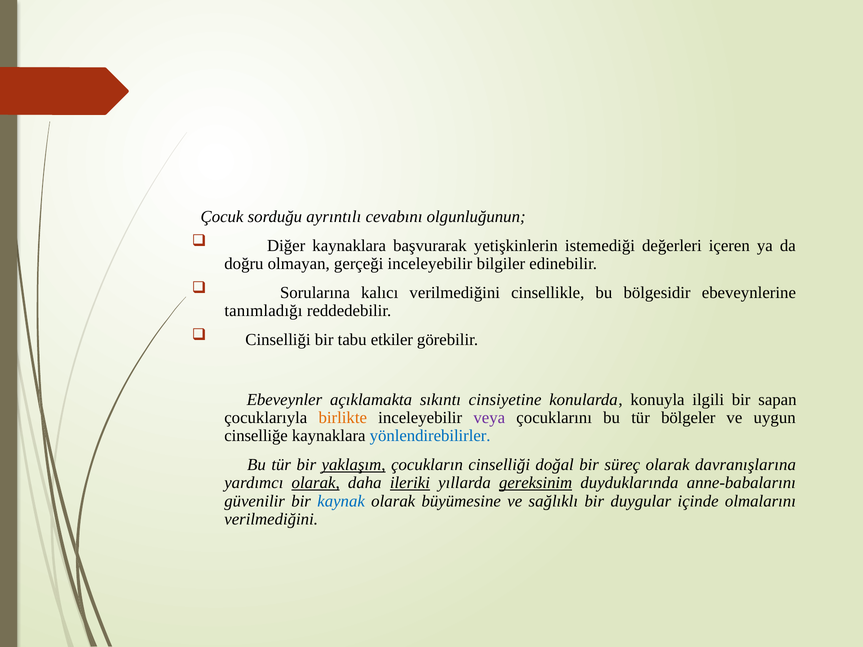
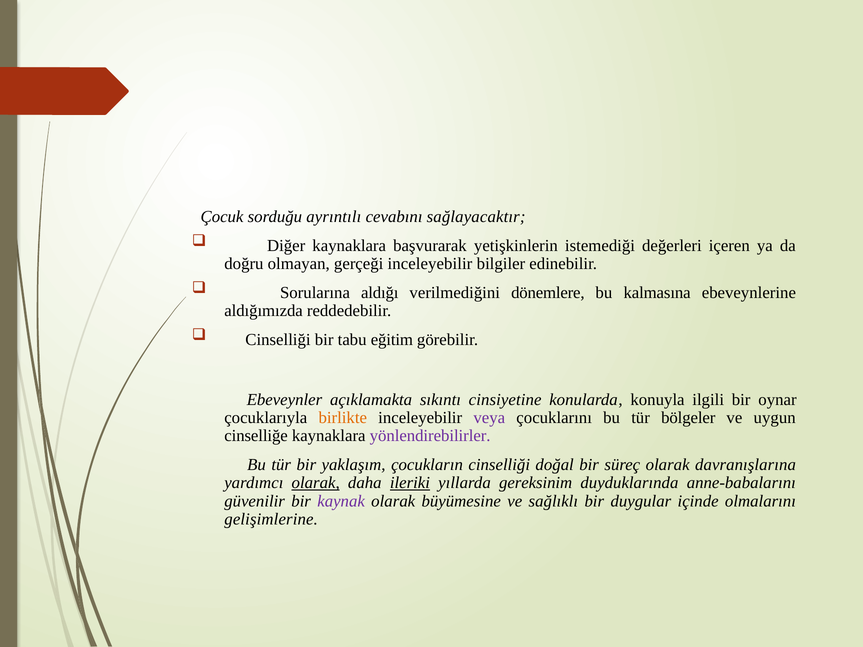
olgunluğunun: olgunluğunun -> sağlayacaktır
kalıcı: kalıcı -> aldığı
cinsellikle: cinsellikle -> dönemlere
bölgesidir: bölgesidir -> kalmasına
tanımladığı: tanımladığı -> aldığımızda
etkiler: etkiler -> eğitim
sapan: sapan -> oynar
yönlendirebilirler colour: blue -> purple
yaklaşım underline: present -> none
gereksinim underline: present -> none
kaynak colour: blue -> purple
verilmediğini at (271, 519): verilmediğini -> gelişimlerine
